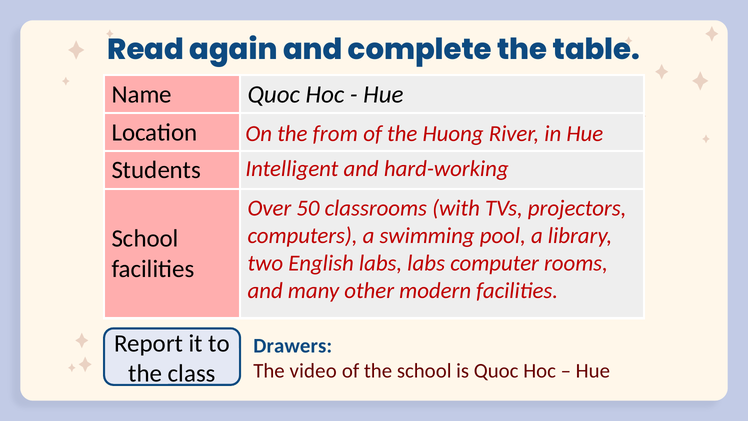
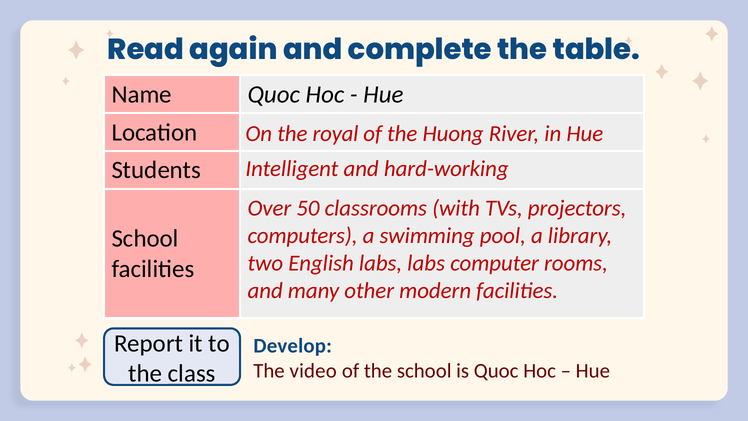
from: from -> royal
Drawers: Drawers -> Develop
